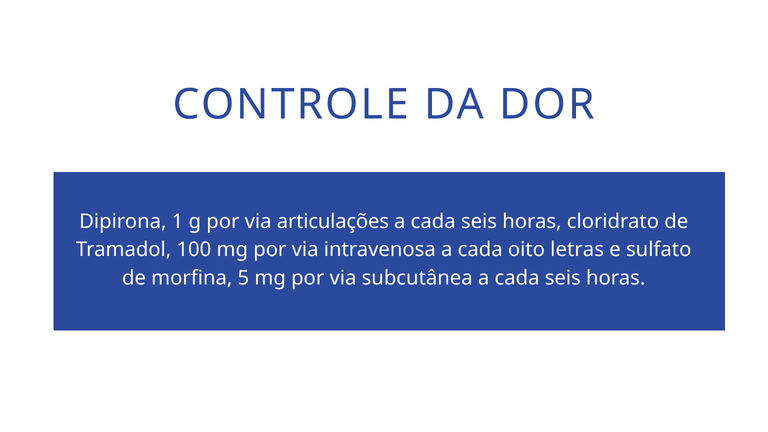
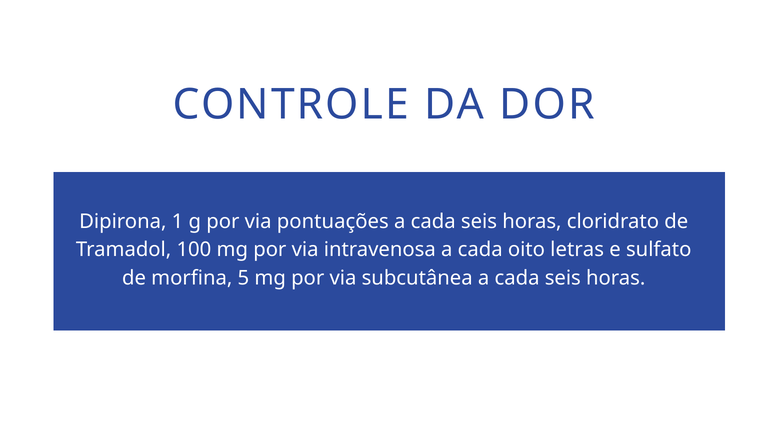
articulações: articulações -> pontuações
